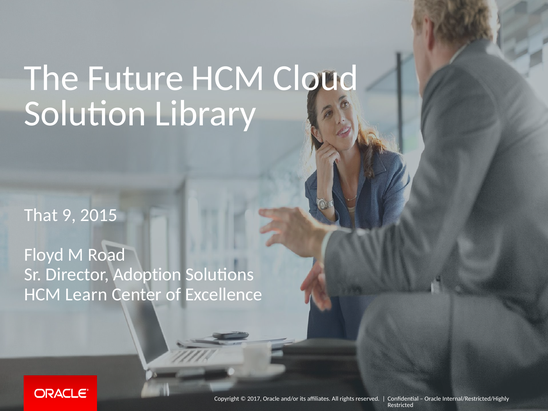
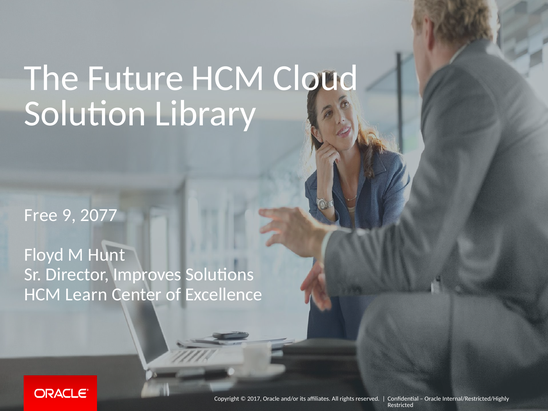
That: That -> Free
2015: 2015 -> 2077
Road: Road -> Hunt
Adoption: Adoption -> Improves
